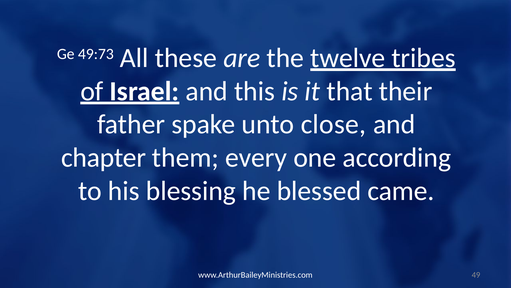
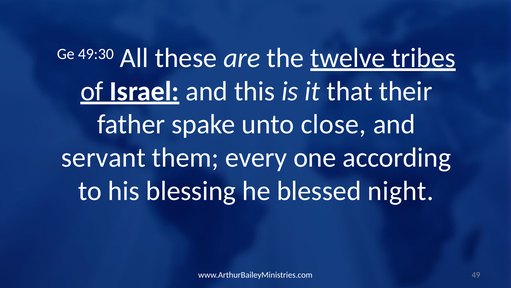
49:73: 49:73 -> 49:30
chapter: chapter -> servant
came: came -> night
